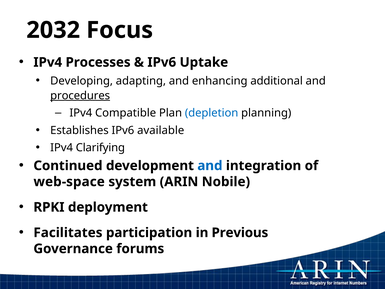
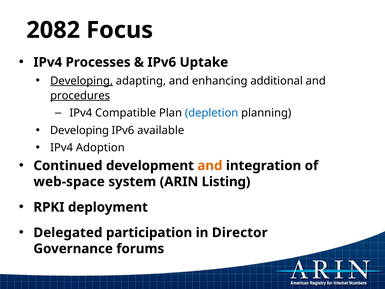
2032: 2032 -> 2082
Developing at (82, 81) underline: none -> present
Establishes at (79, 130): Establishes -> Developing
Clarifying: Clarifying -> Adoption
and at (210, 166) colour: blue -> orange
Nobile: Nobile -> Listing
Facilitates: Facilitates -> Delegated
Previous: Previous -> Director
